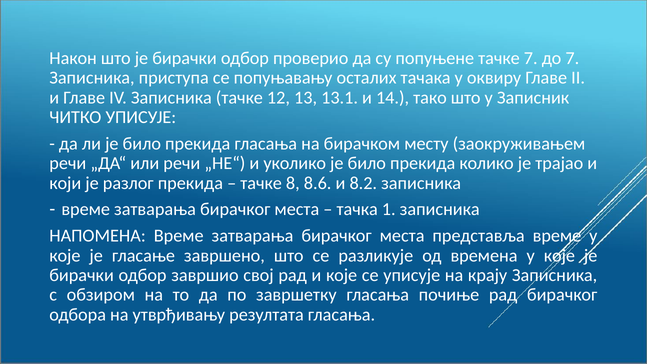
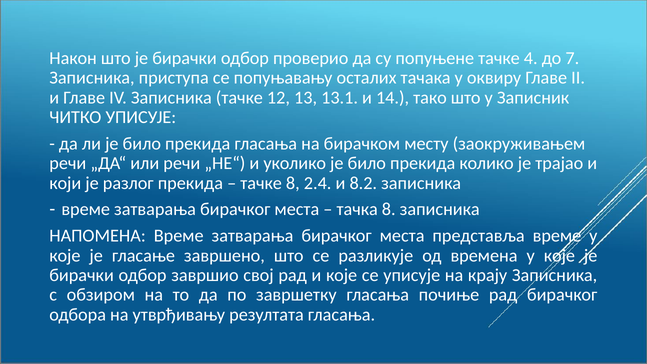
тачке 7: 7 -> 4
8.6: 8.6 -> 2.4
тачка 1: 1 -> 8
